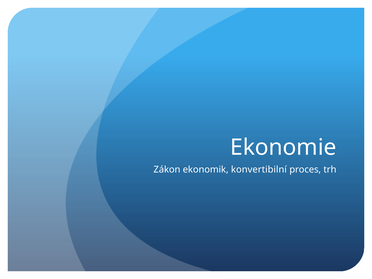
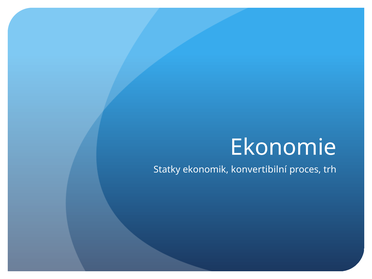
Zákon: Zákon -> Statky
